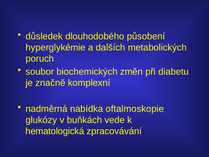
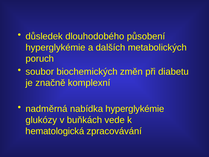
nabídka oftalmoskopie: oftalmoskopie -> hyperglykémie
